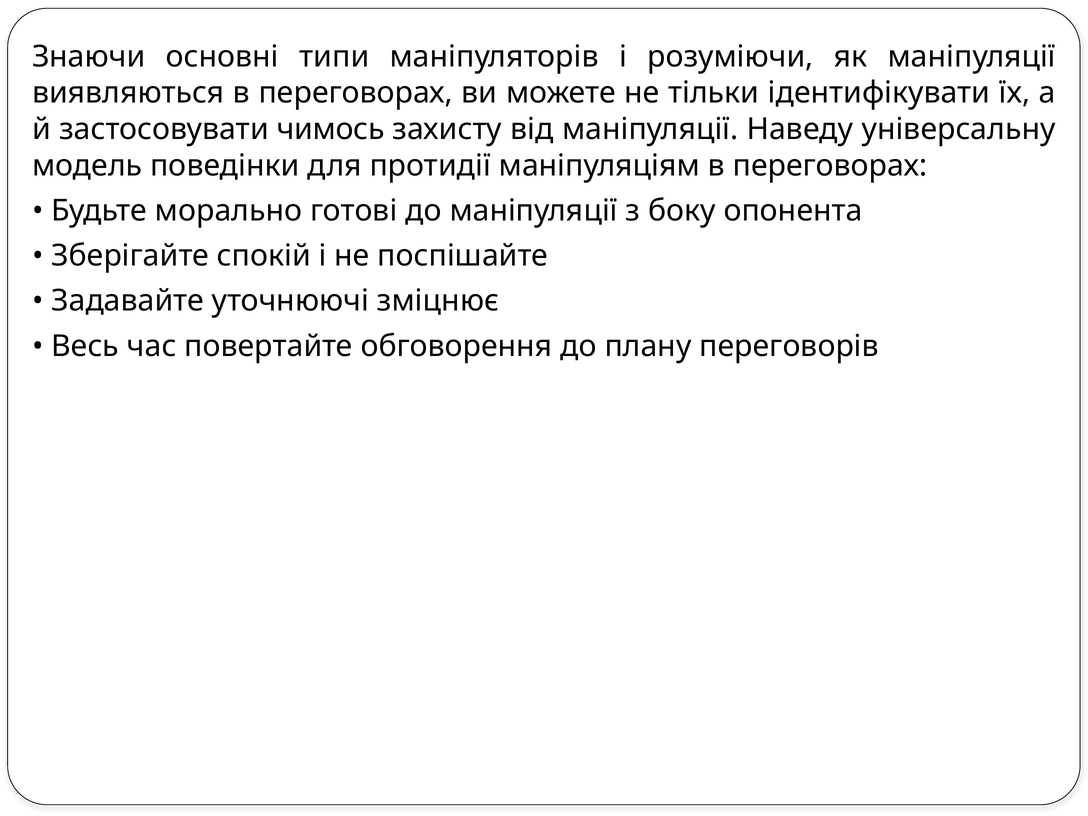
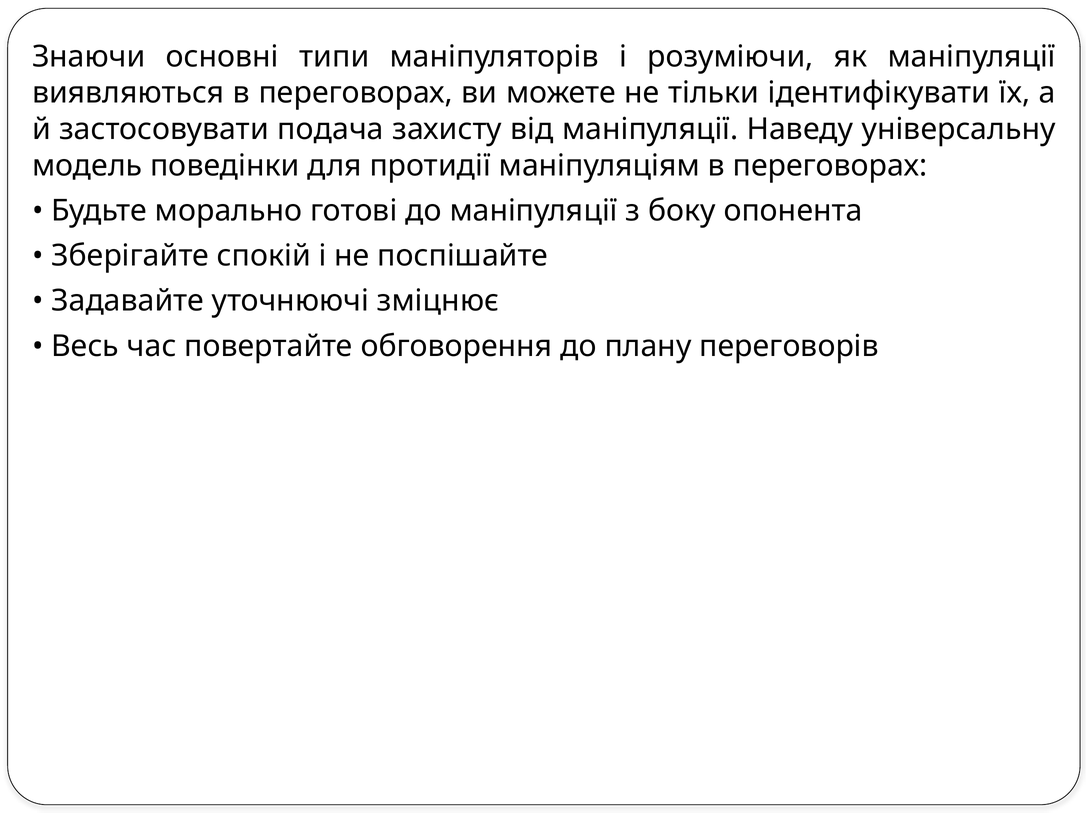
чимось: чимось -> подача
